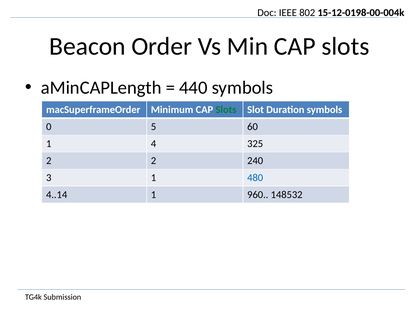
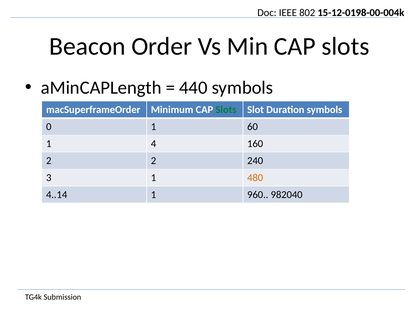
0 5: 5 -> 1
325: 325 -> 160
480 colour: blue -> orange
148532: 148532 -> 982040
